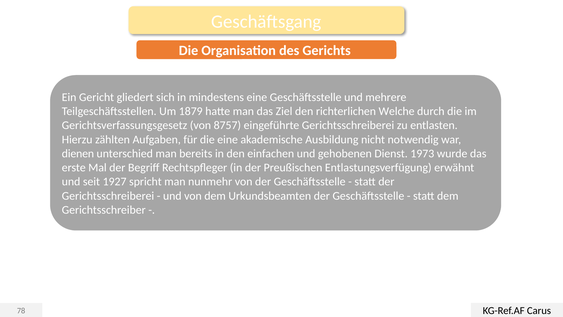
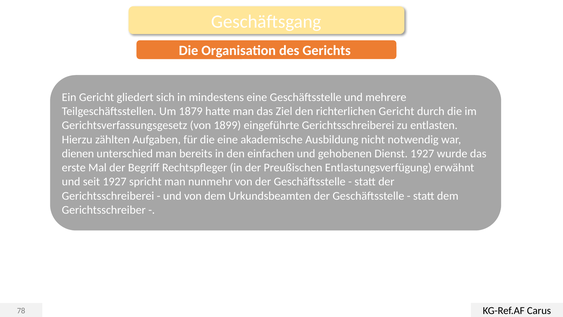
richterlichen Welche: Welche -> Gericht
8757: 8757 -> 1899
Dienst 1973: 1973 -> 1927
